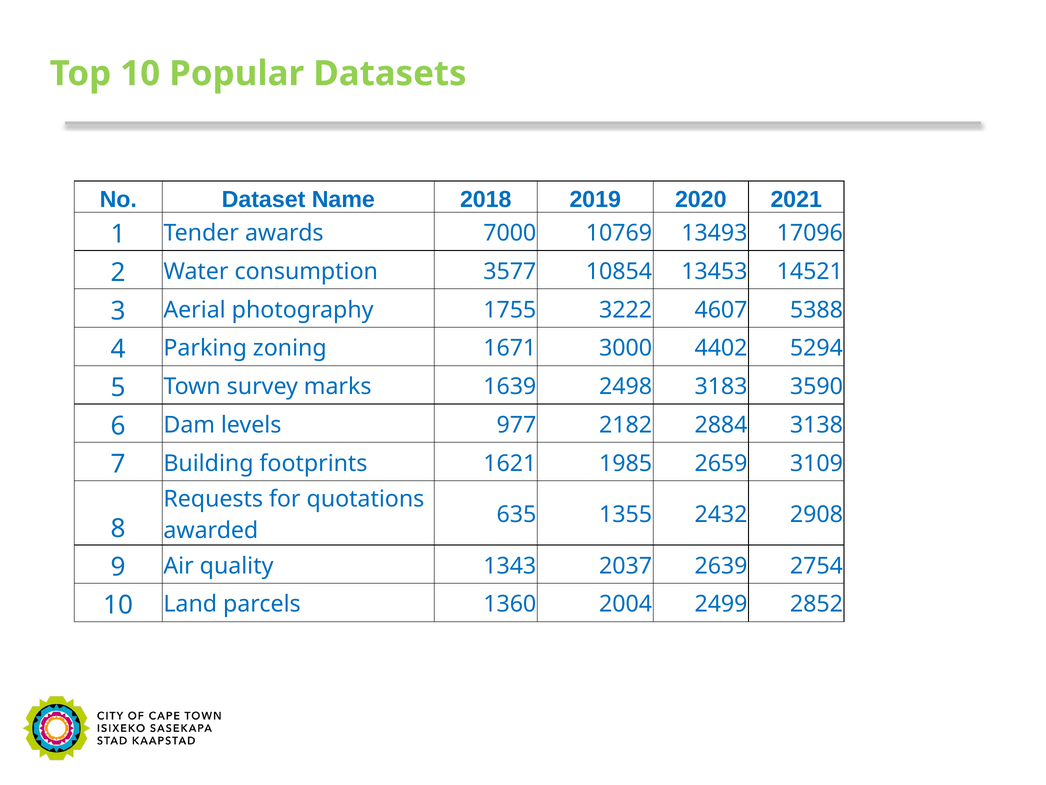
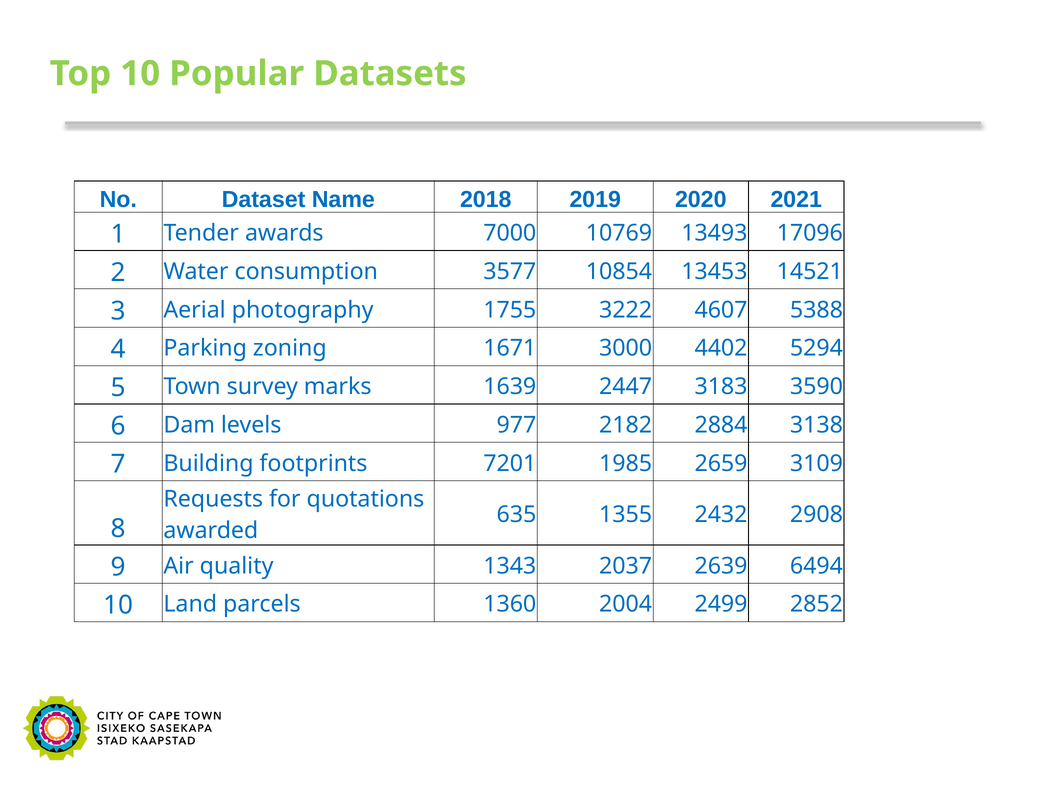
2498: 2498 -> 2447
1621: 1621 -> 7201
2754: 2754 -> 6494
